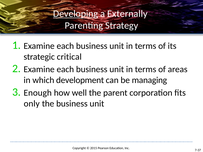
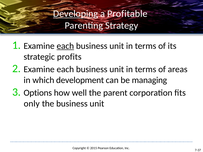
Externally: Externally -> Profitable
each at (65, 46) underline: none -> present
critical: critical -> profits
Enough: Enough -> Options
